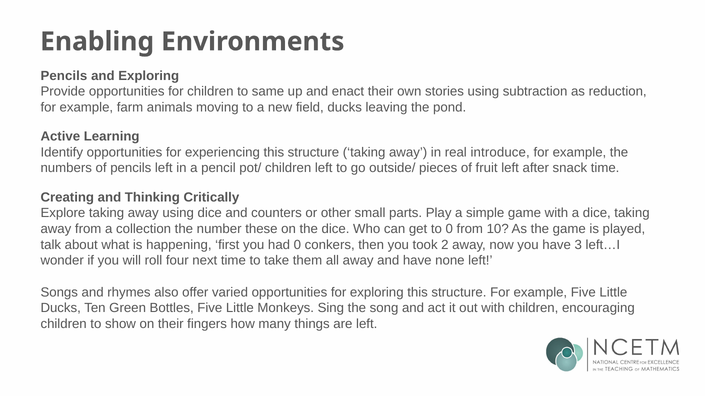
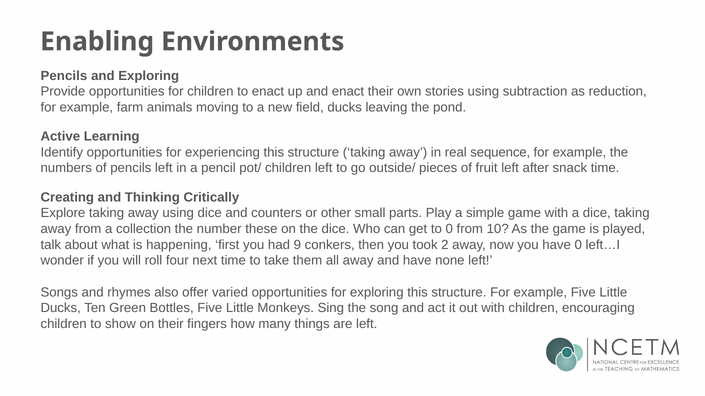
to same: same -> enact
introduce: introduce -> sequence
had 0: 0 -> 9
have 3: 3 -> 0
